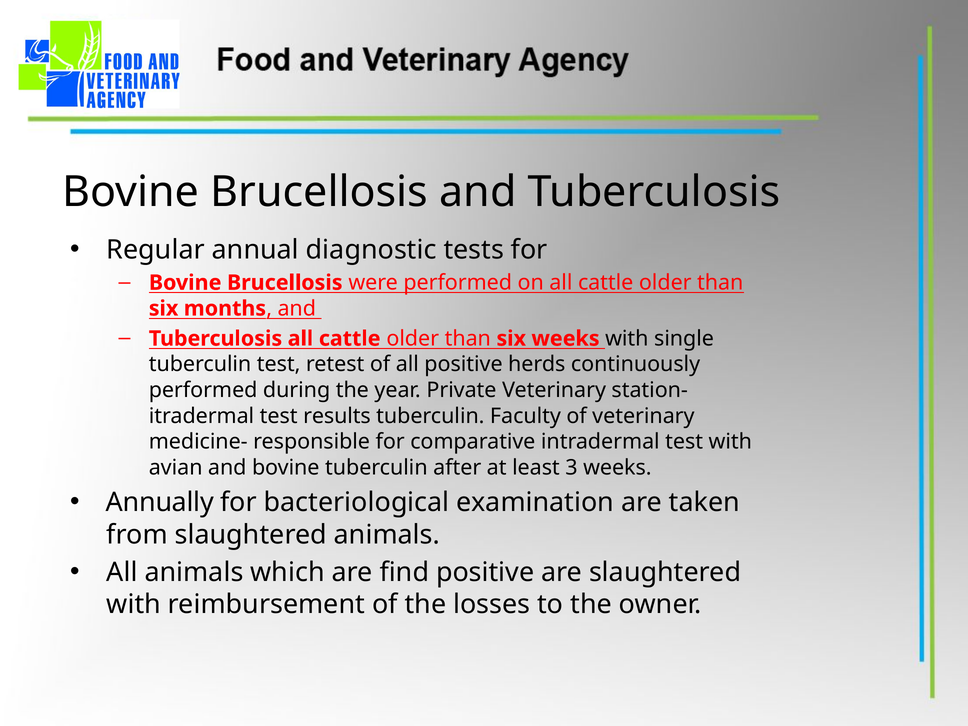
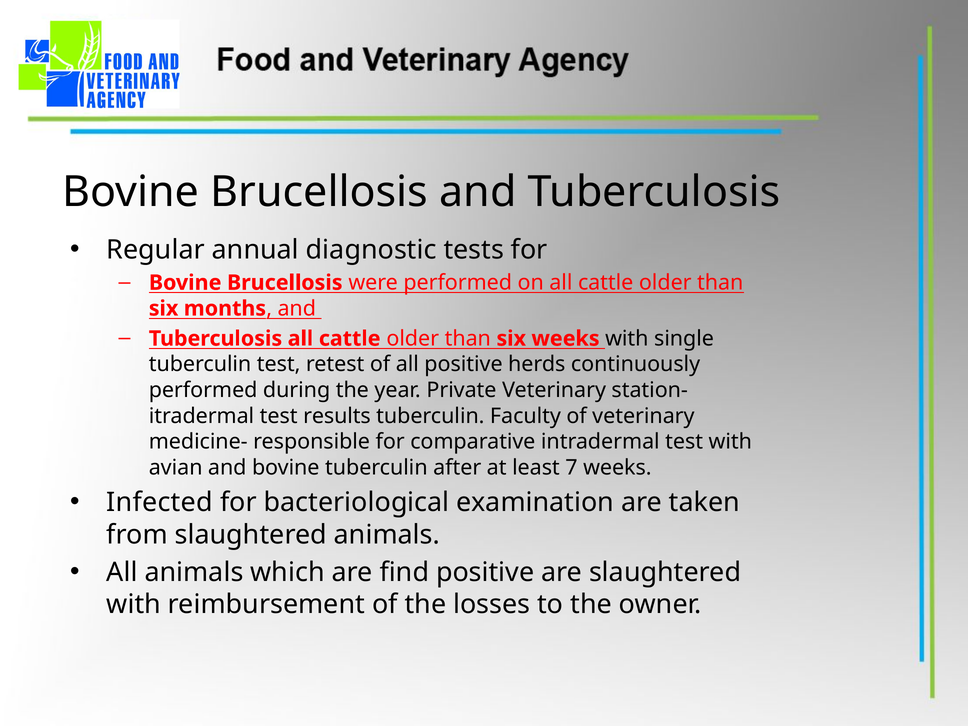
3: 3 -> 7
Annually: Annually -> Infected
